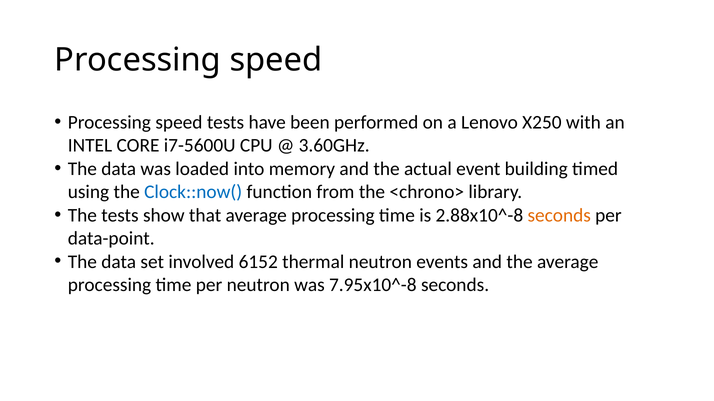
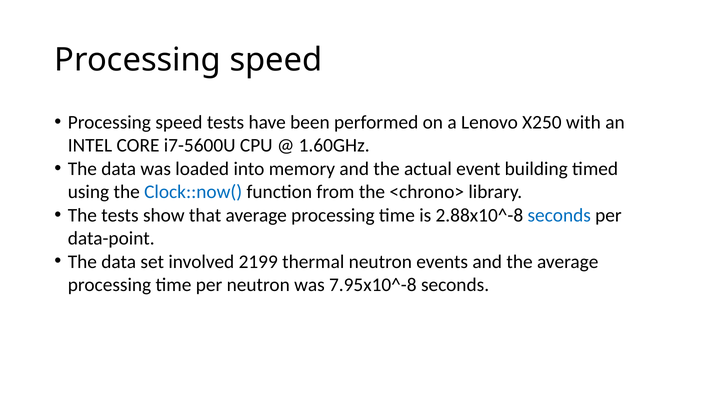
3.60GHz: 3.60GHz -> 1.60GHz
seconds at (559, 216) colour: orange -> blue
6152: 6152 -> 2199
